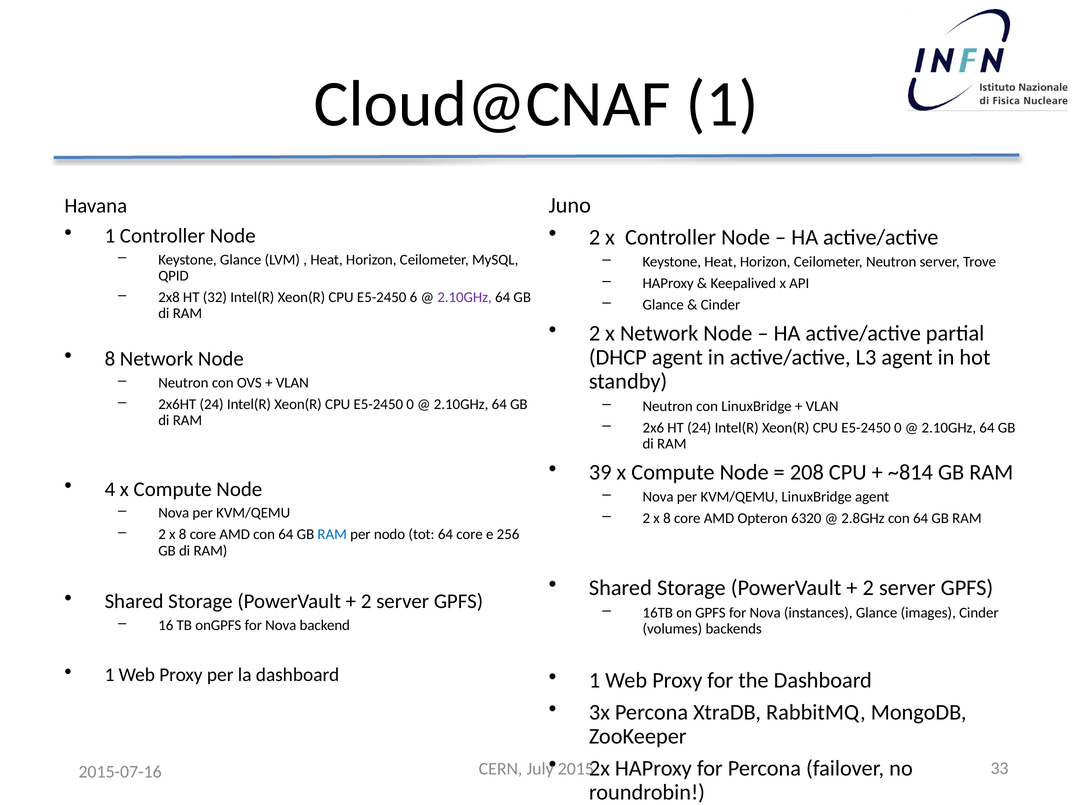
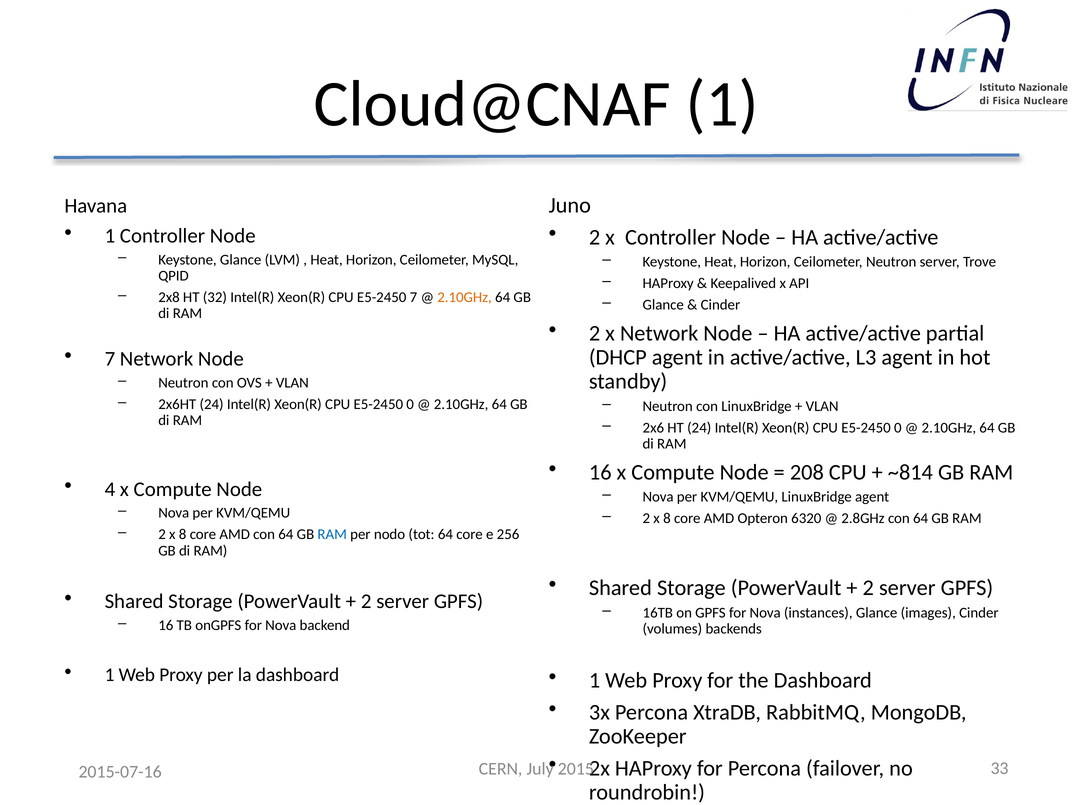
E5-2450 6: 6 -> 7
2.10GHz at (465, 297) colour: purple -> orange
8 at (110, 359): 8 -> 7
39 at (600, 472): 39 -> 16
